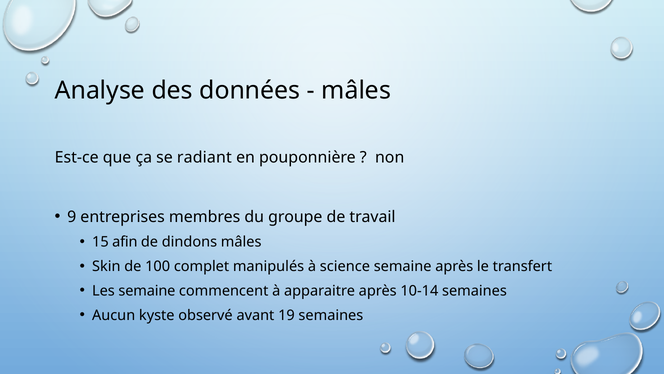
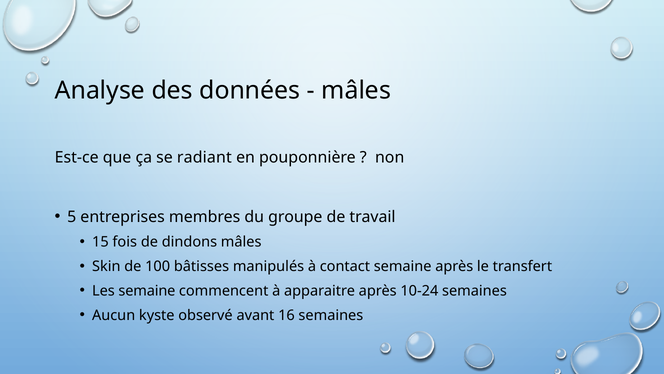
9: 9 -> 5
afin: afin -> fois
complet: complet -> bâtisses
science: science -> contact
10-14: 10-14 -> 10-24
19: 19 -> 16
